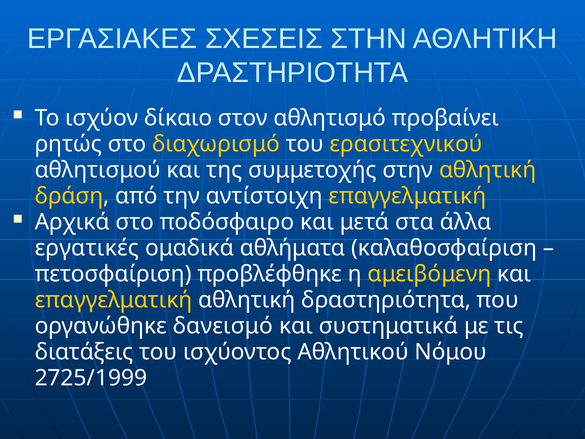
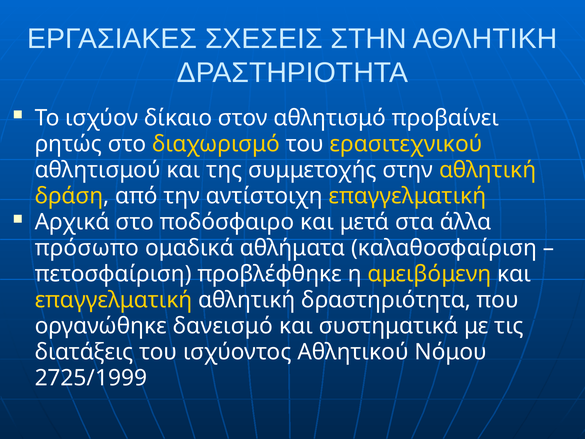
εργατικές: εργατικές -> πρόσωπο
